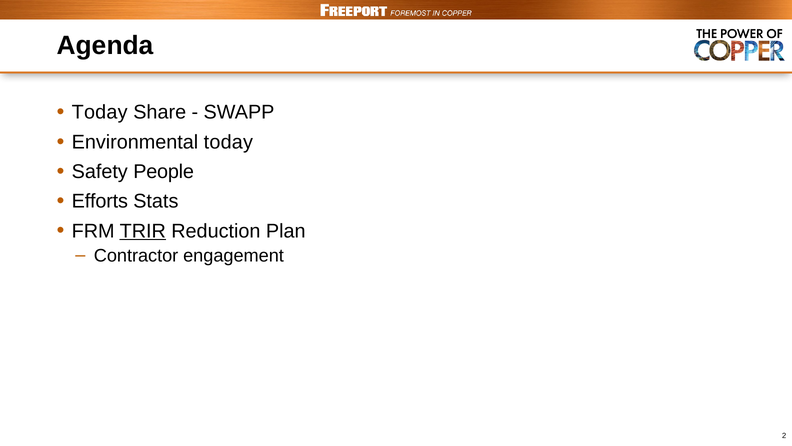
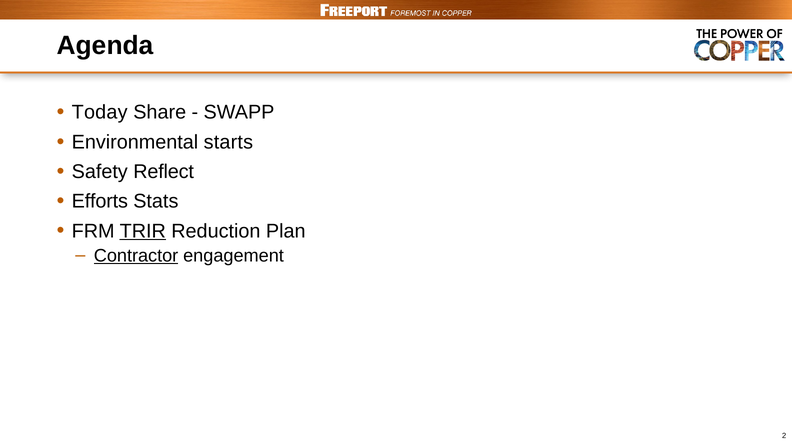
Environmental today: today -> starts
People: People -> Reflect
Contractor underline: none -> present
